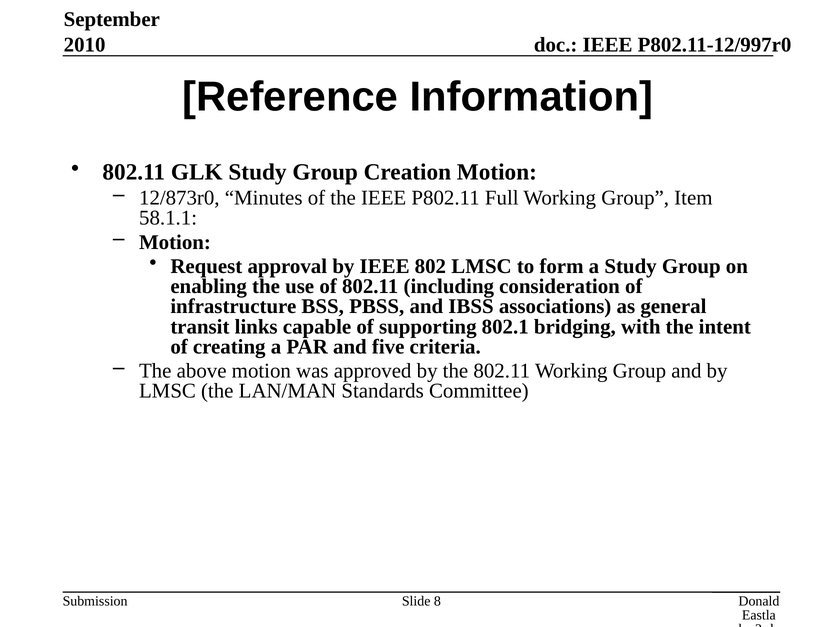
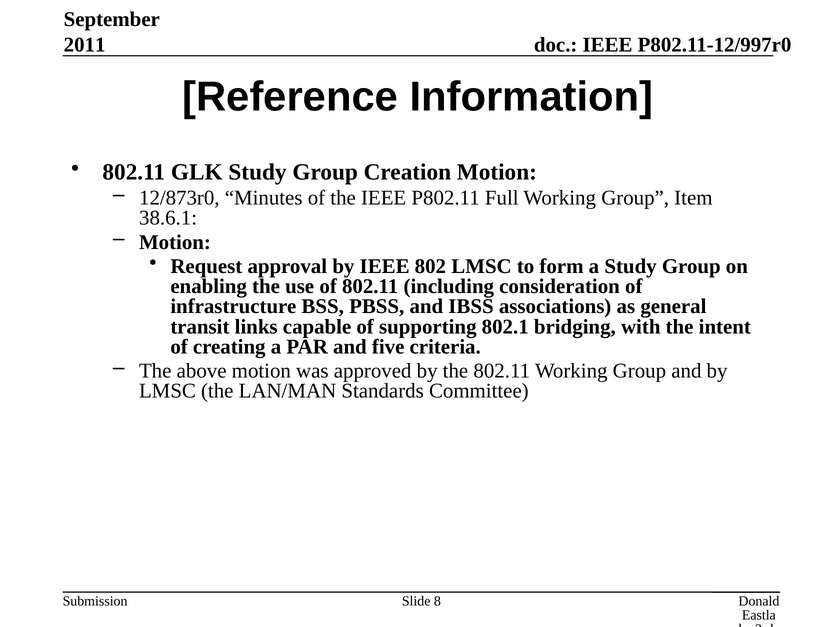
2010: 2010 -> 2011
58.1.1: 58.1.1 -> 38.6.1
